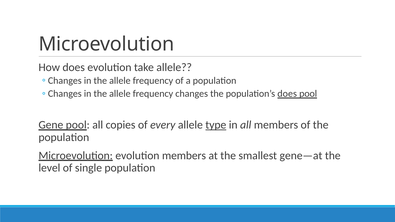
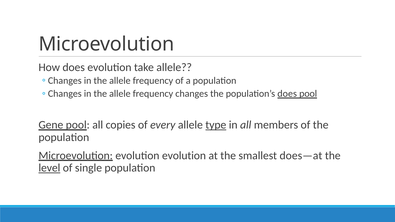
evolution members: members -> evolution
gene—at: gene—at -> does—at
level underline: none -> present
